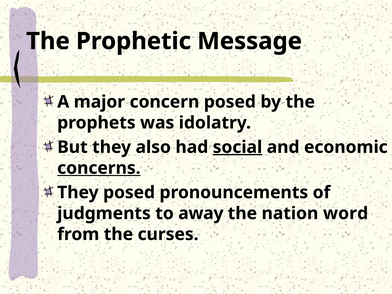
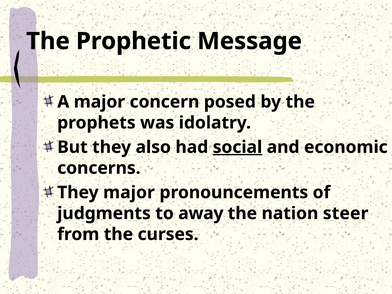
concerns underline: present -> none
They posed: posed -> major
word: word -> steer
